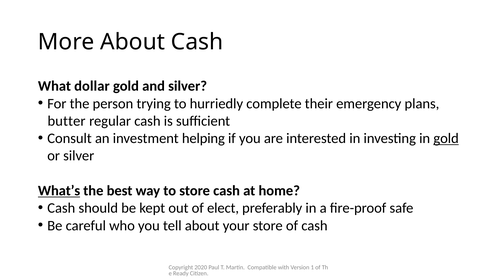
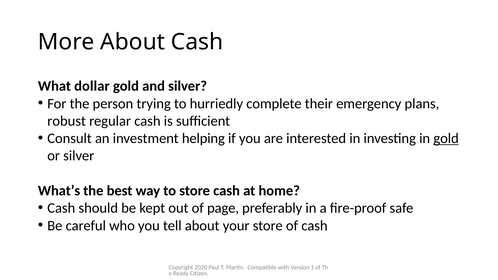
butter: butter -> robust
What’s underline: present -> none
elect: elect -> page
